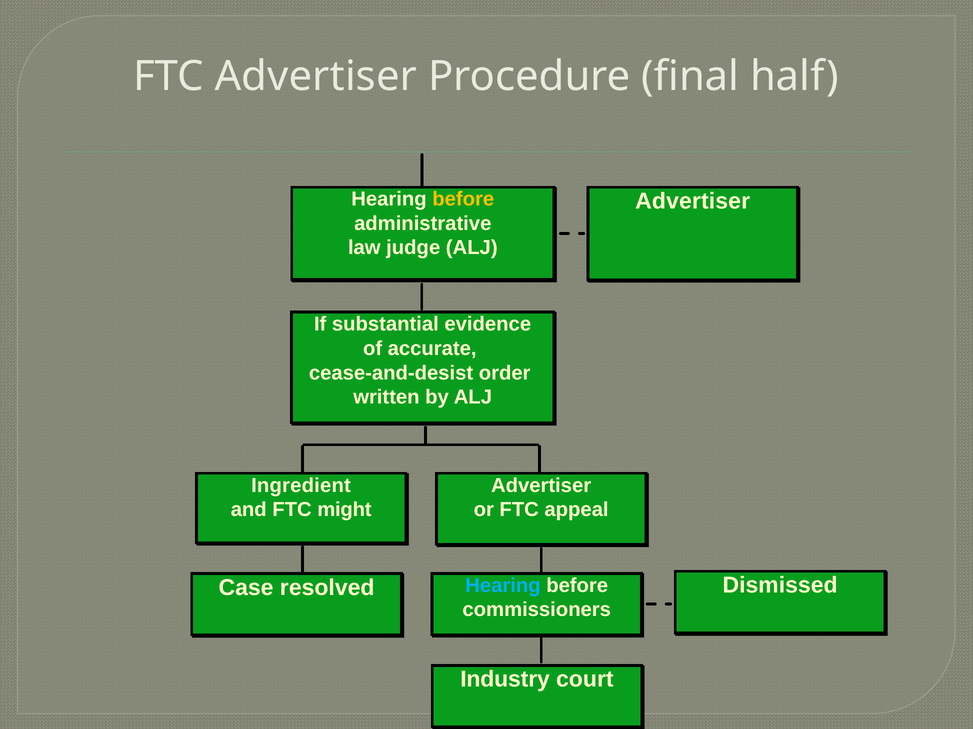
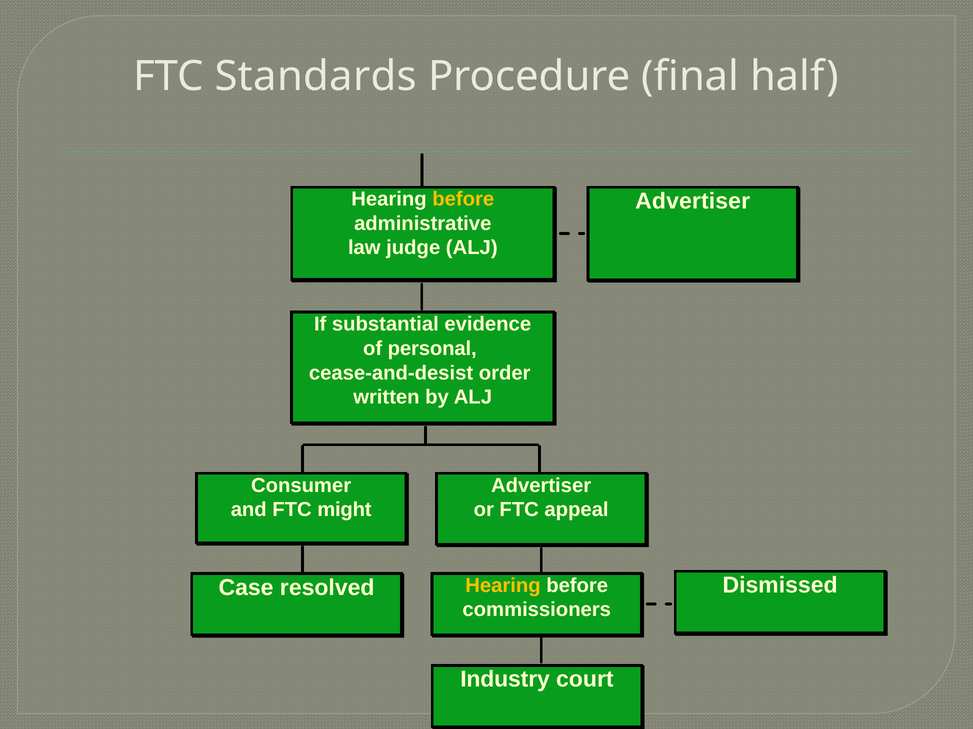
FTC Advertiser: Advertiser -> Standards
accurate: accurate -> personal
Ingredient: Ingredient -> Consumer
Hearing at (503, 586) colour: light blue -> yellow
